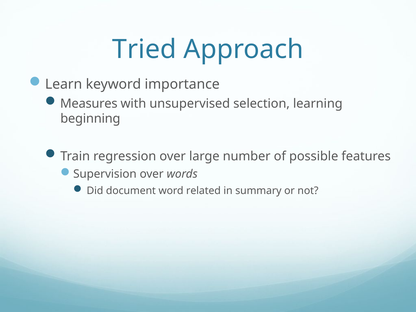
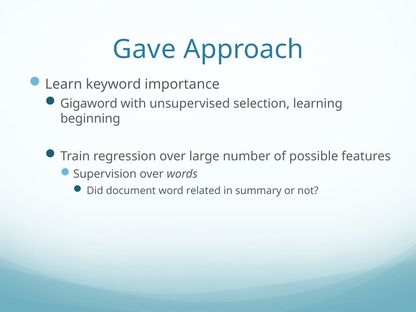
Tried: Tried -> Gave
Measures: Measures -> Gigaword
